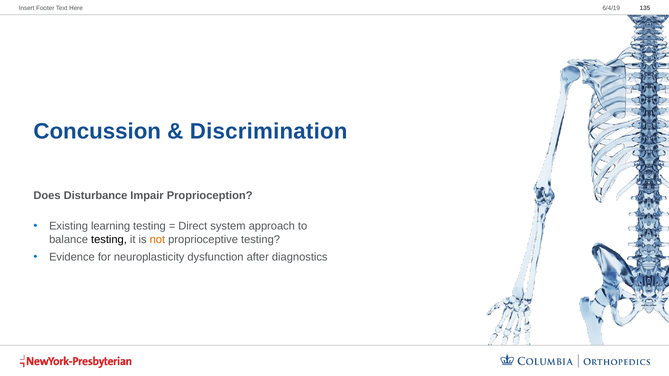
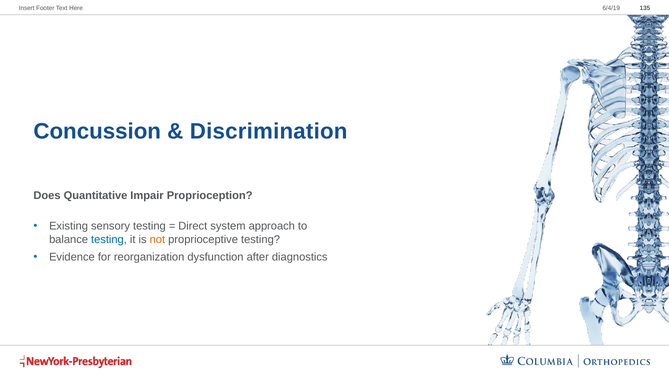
Disturbance: Disturbance -> Quantitative
learning: learning -> sensory
testing at (109, 240) colour: black -> blue
neuroplasticity: neuroplasticity -> reorganization
